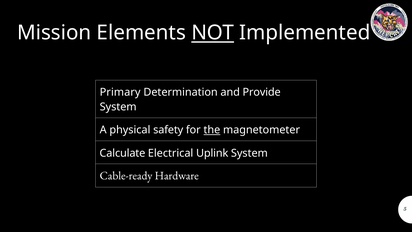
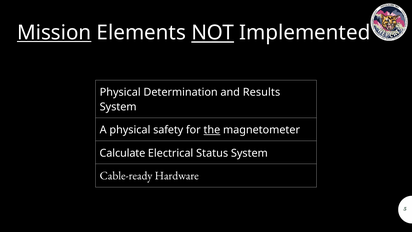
Mission underline: none -> present
Primary at (120, 92): Primary -> Physical
Provide: Provide -> Results
Uplink: Uplink -> Status
